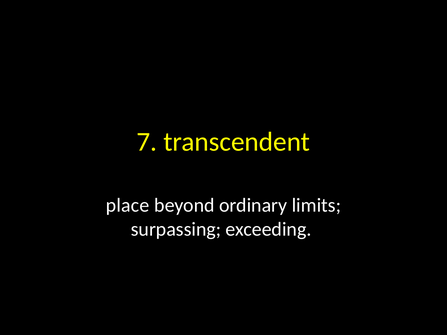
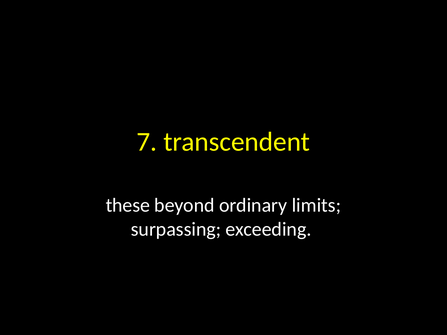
place: place -> these
